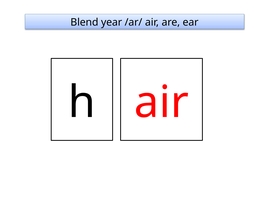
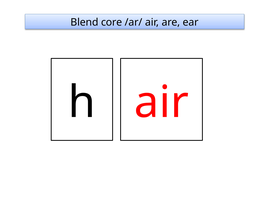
year: year -> core
